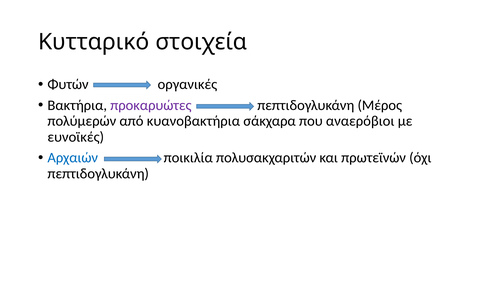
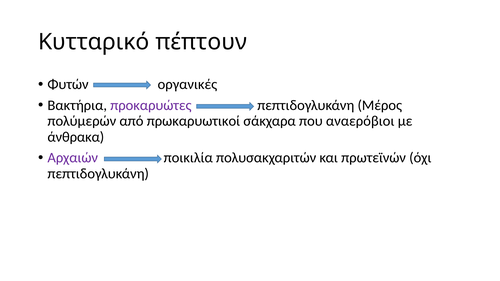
στοιχεία: στοιχεία -> πέπτουν
κυανοβακτήρια: κυανοβακτήρια -> πρωκαρυωτικοί
ευνοϊκές: ευνοϊκές -> άνθρακα
Αρχαιών colour: blue -> purple
